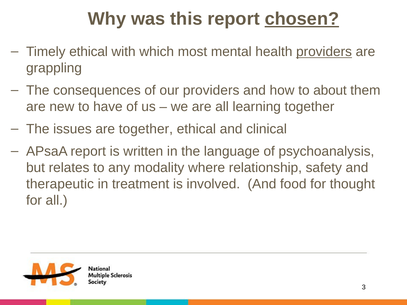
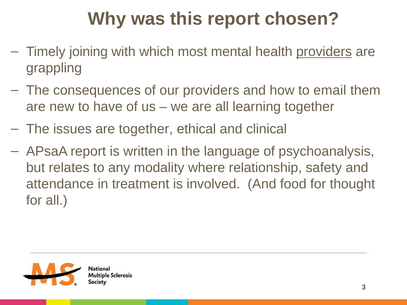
chosen underline: present -> none
Timely ethical: ethical -> joining
about: about -> email
therapeutic: therapeutic -> attendance
